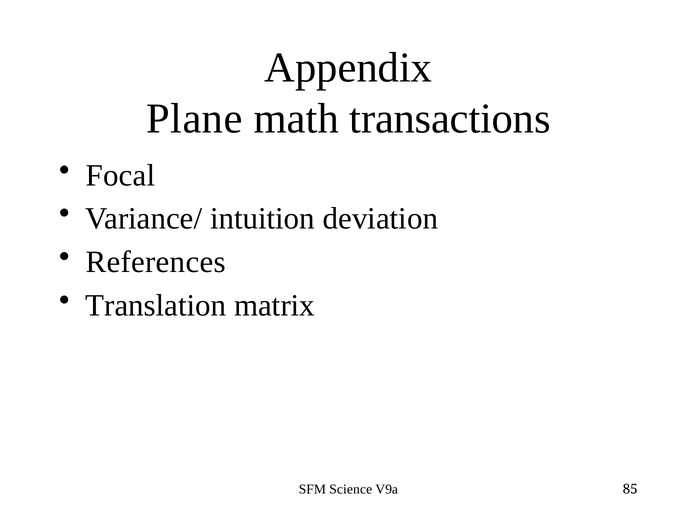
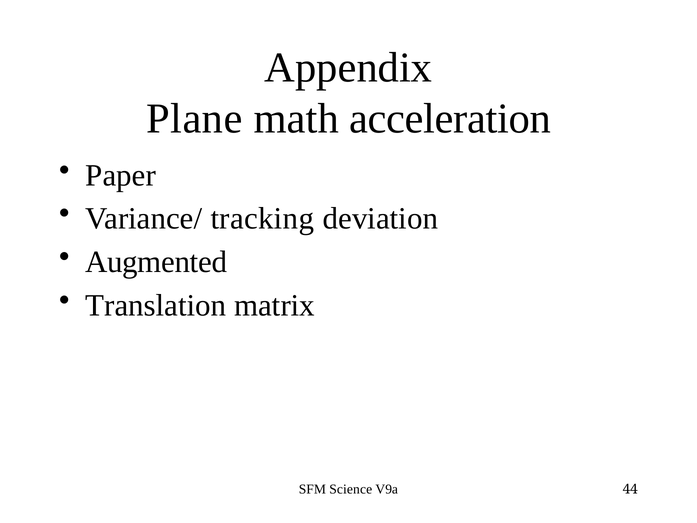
transactions: transactions -> acceleration
Focal: Focal -> Paper
intuition: intuition -> tracking
References: References -> Augmented
85: 85 -> 44
